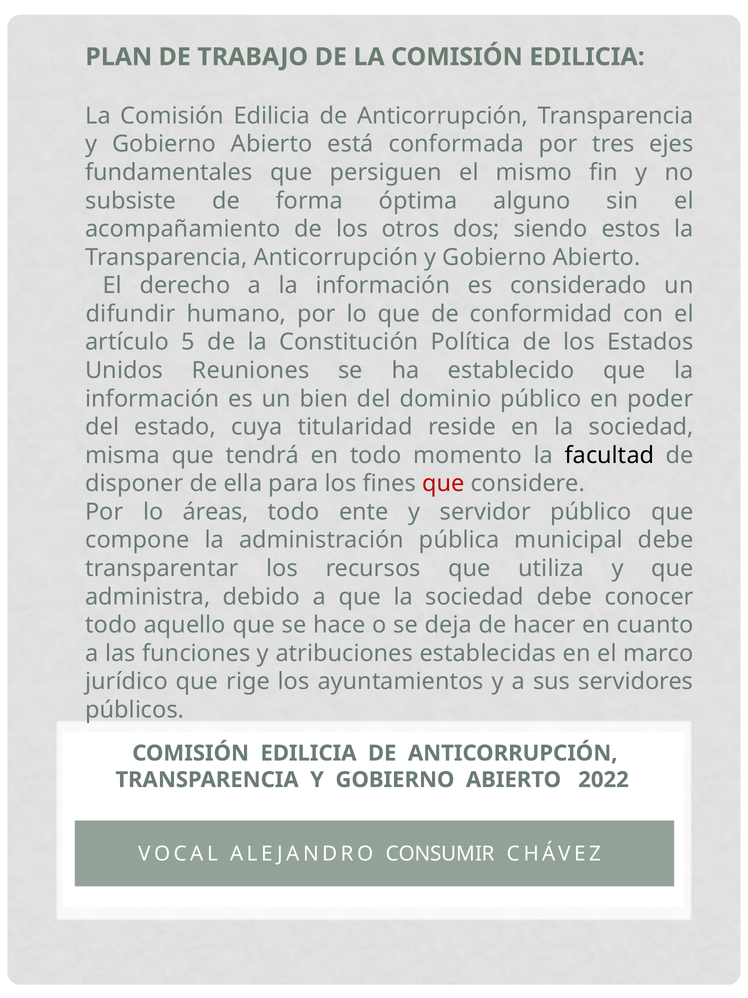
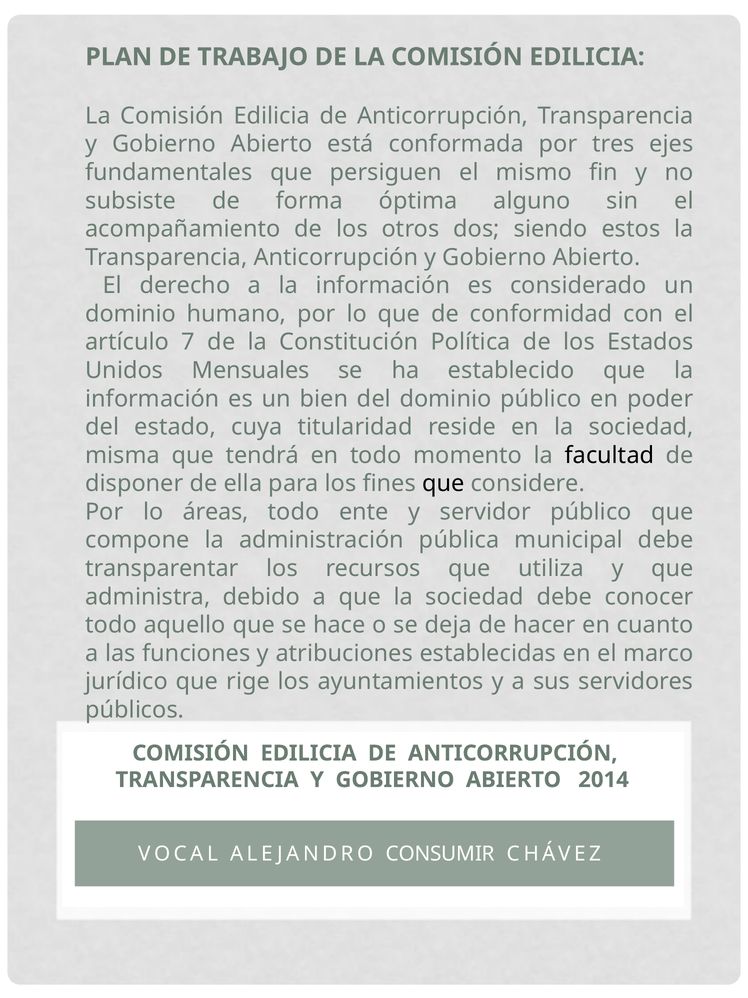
difundir at (130, 314): difundir -> dominio
5: 5 -> 7
Reuniones: Reuniones -> Mensuales
que at (443, 483) colour: red -> black
2022: 2022 -> 2014
